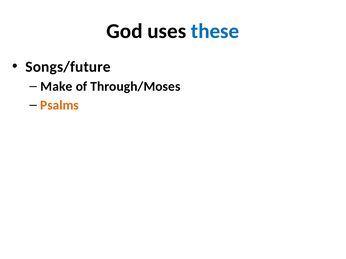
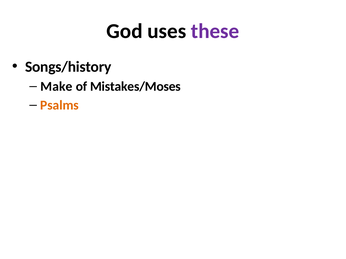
these colour: blue -> purple
Songs/future: Songs/future -> Songs/history
Through/Moses: Through/Moses -> Mistakes/Moses
